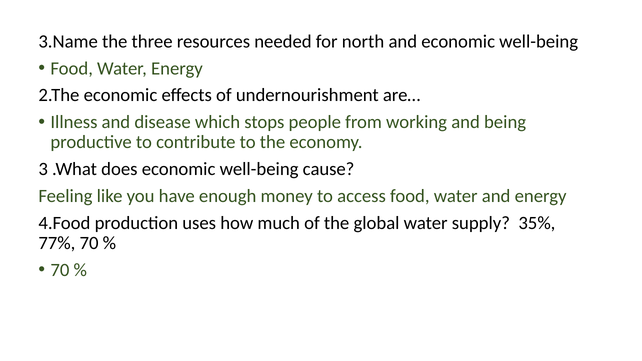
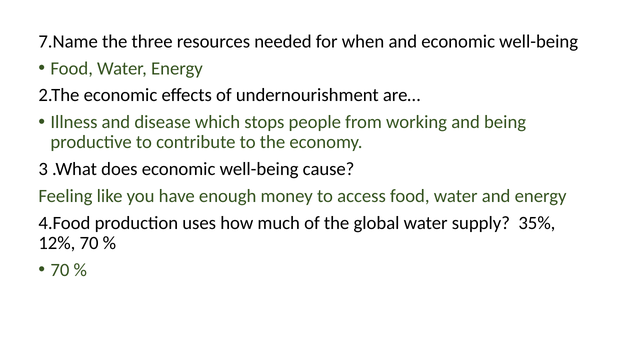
3.Name: 3.Name -> 7.Name
north: north -> when
77%: 77% -> 12%
